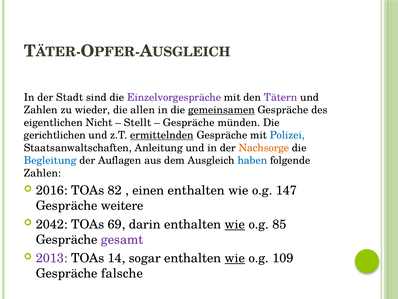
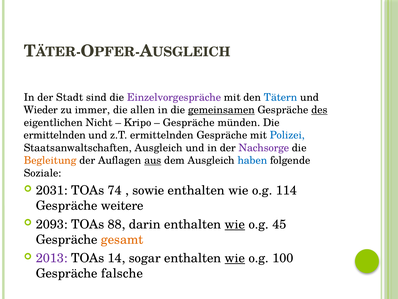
Tätern colour: purple -> blue
Zahlen at (41, 110): Zahlen -> Wieder
wieder: wieder -> immer
des underline: none -> present
Stellt: Stellt -> Kripo
gerichtlichen at (55, 135): gerichtlichen -> ermittelnden
ermittelnden at (162, 135) underline: present -> none
Staatsanwaltschaften Anleitung: Anleitung -> Ausgleich
Nachsorge colour: orange -> purple
Begleitung colour: blue -> orange
aus underline: none -> present
Zahlen at (42, 173): Zahlen -> Soziale
2016: 2016 -> 2031
82: 82 -> 74
einen: einen -> sowie
147: 147 -> 114
2042: 2042 -> 2093
69: 69 -> 88
85: 85 -> 45
gesamt colour: purple -> orange
109: 109 -> 100
